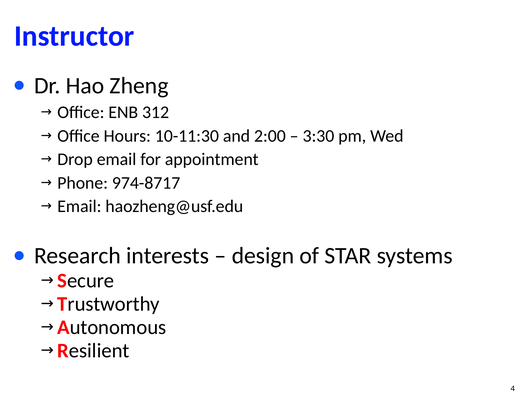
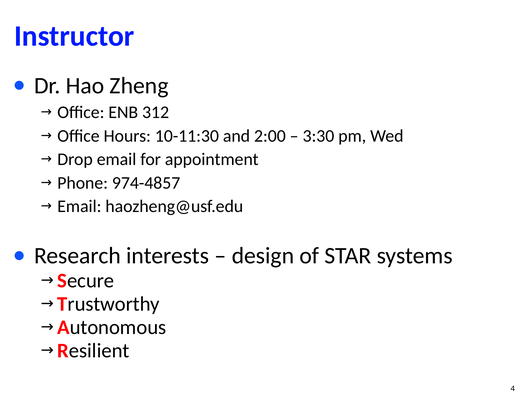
974-8717: 974-8717 -> 974-4857
